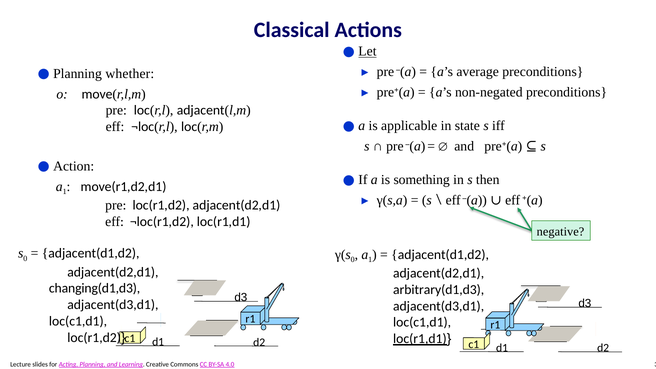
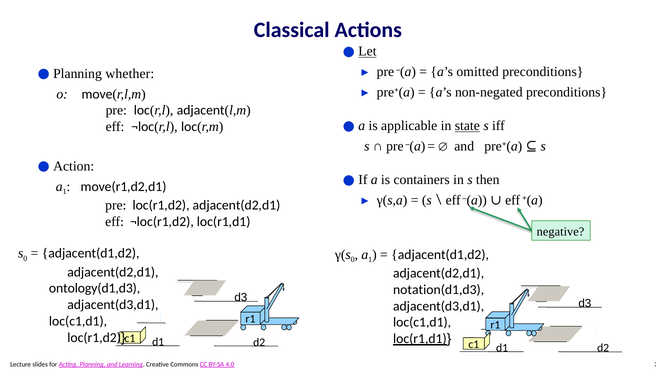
average: average -> omitted
state underline: none -> present
something: something -> containers
changing(d1,d3: changing(d1,d3 -> ontology(d1,d3
arbitrary(d1,d3: arbitrary(d1,d3 -> notation(d1,d3
